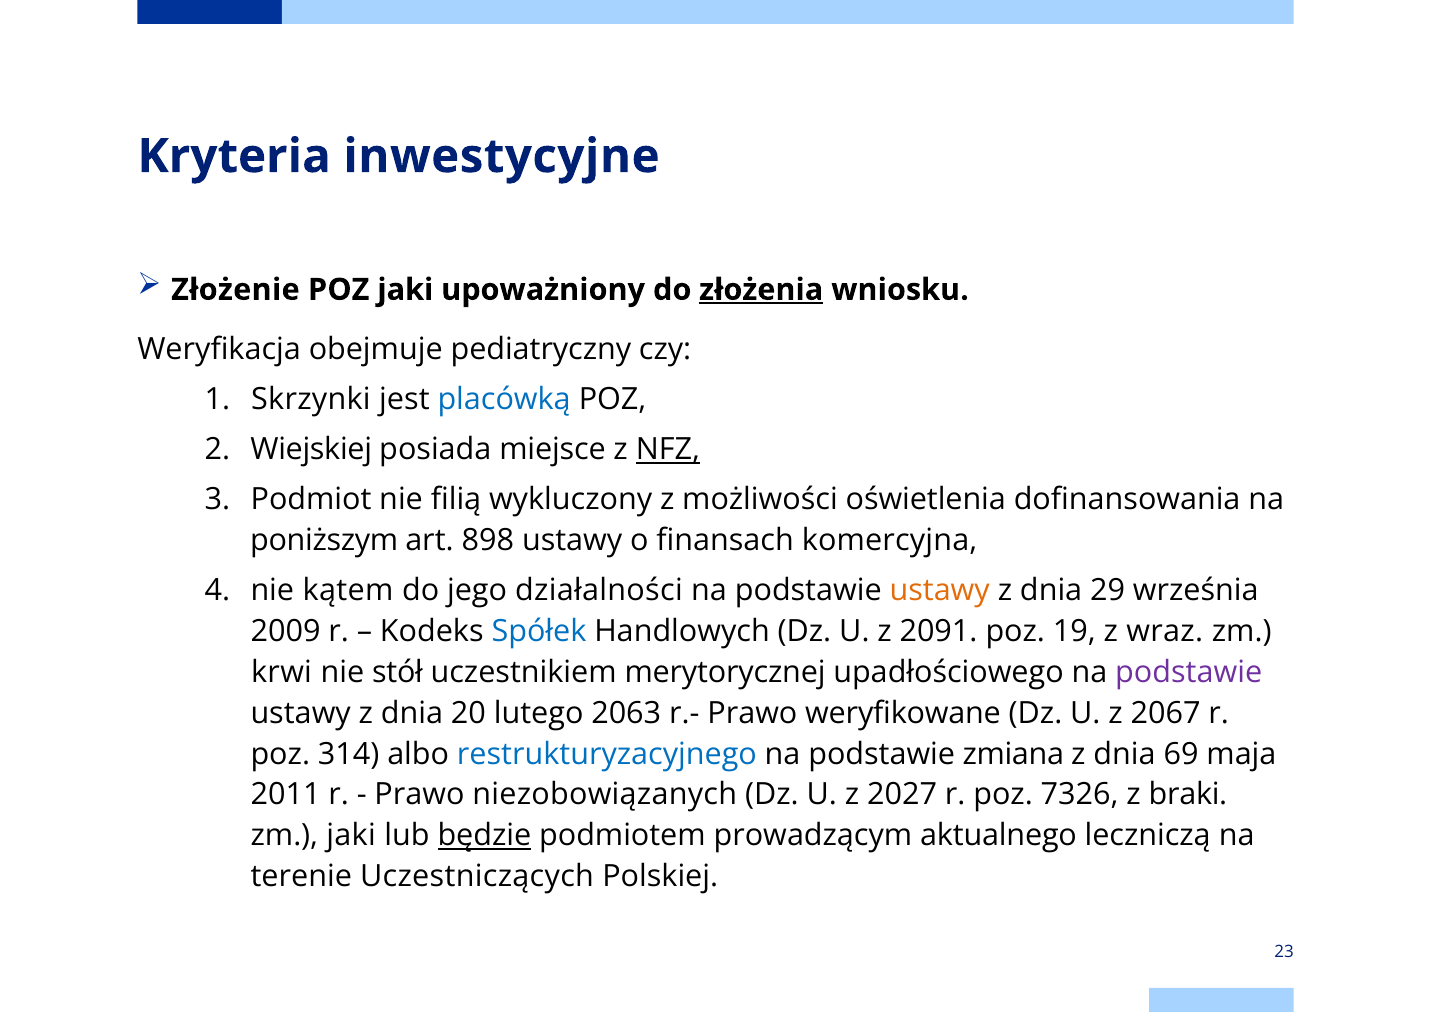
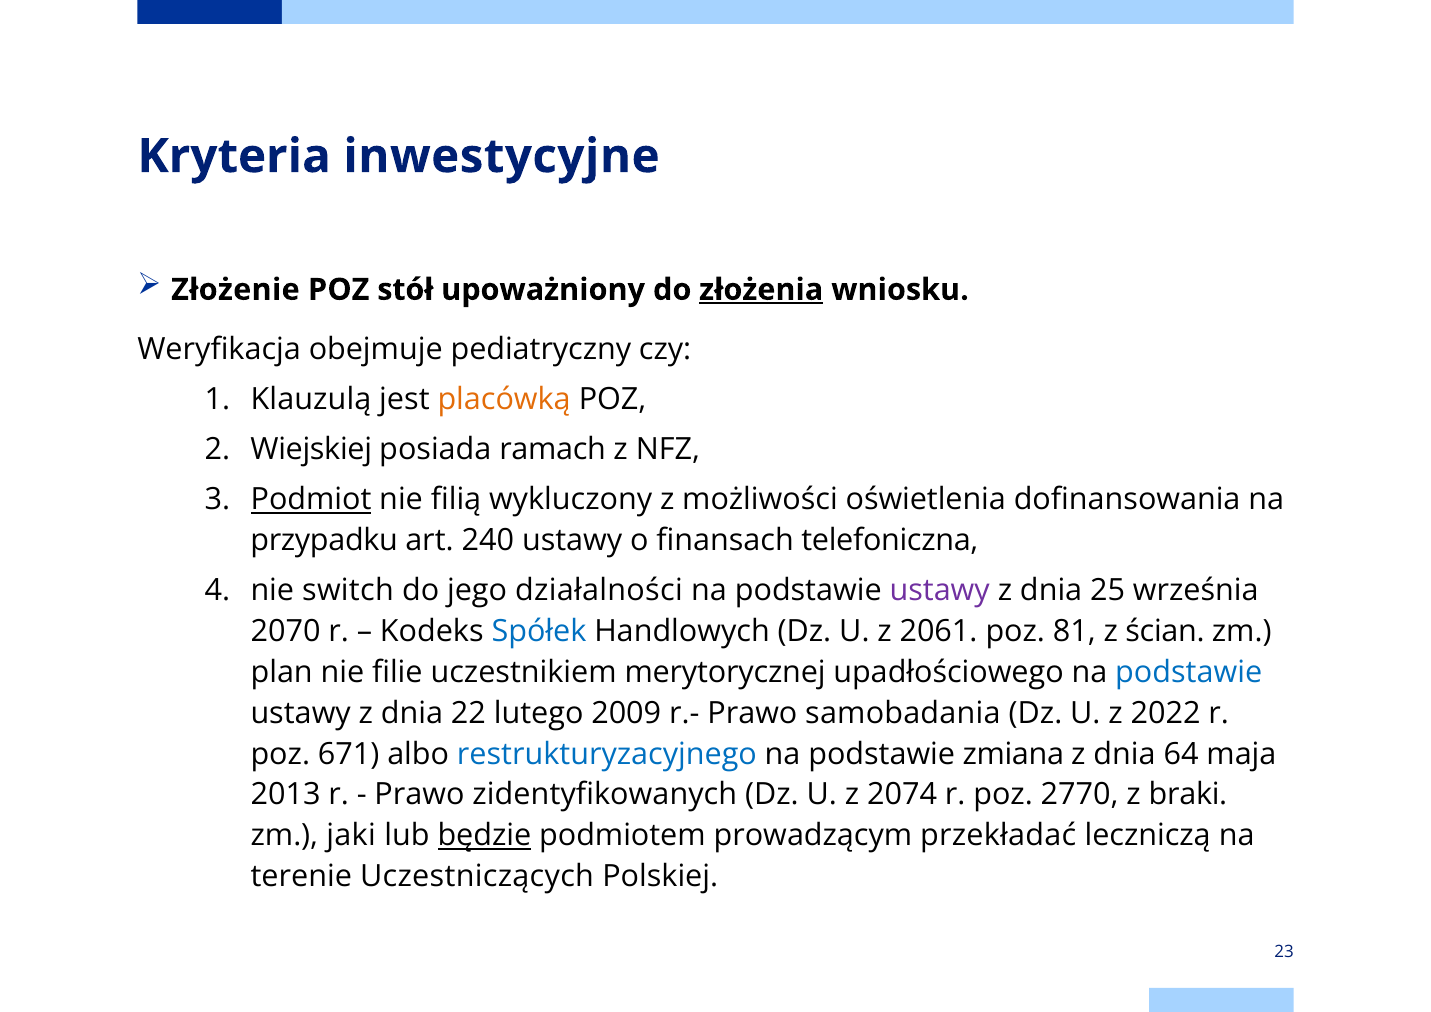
POZ jaki: jaki -> stół
Skrzynki: Skrzynki -> Klauzulą
placówką colour: blue -> orange
miejsce: miejsce -> ramach
NFZ underline: present -> none
Podmiot underline: none -> present
poniższym: poniższym -> przypadku
898: 898 -> 240
komercyjna: komercyjna -> telefoniczna
kątem: kątem -> switch
ustawy at (940, 591) colour: orange -> purple
29: 29 -> 25
2009: 2009 -> 2070
2091: 2091 -> 2061
19: 19 -> 81
wraz: wraz -> ścian
krwi: krwi -> plan
stół: stół -> filie
podstawie at (1189, 672) colour: purple -> blue
20: 20 -> 22
2063: 2063 -> 2009
weryfikowane: weryfikowane -> samobadania
2067: 2067 -> 2022
314: 314 -> 671
69: 69 -> 64
2011: 2011 -> 2013
niezobowiązanych: niezobowiązanych -> zidentyfikowanych
2027: 2027 -> 2074
7326: 7326 -> 2770
aktualnego: aktualnego -> przekładać
